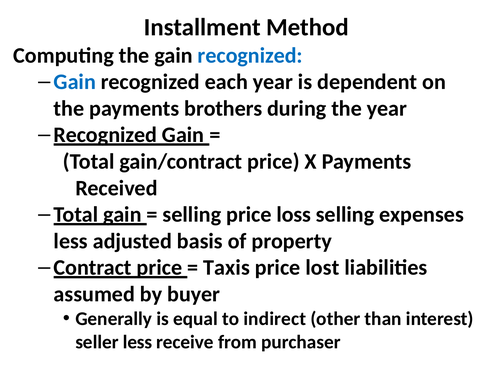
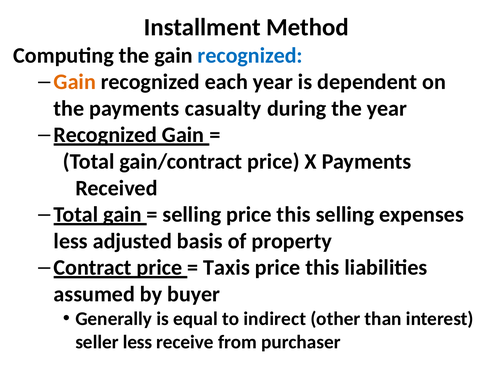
Gain at (75, 82) colour: blue -> orange
brothers: brothers -> casualty
selling price loss: loss -> this
lost at (322, 267): lost -> this
